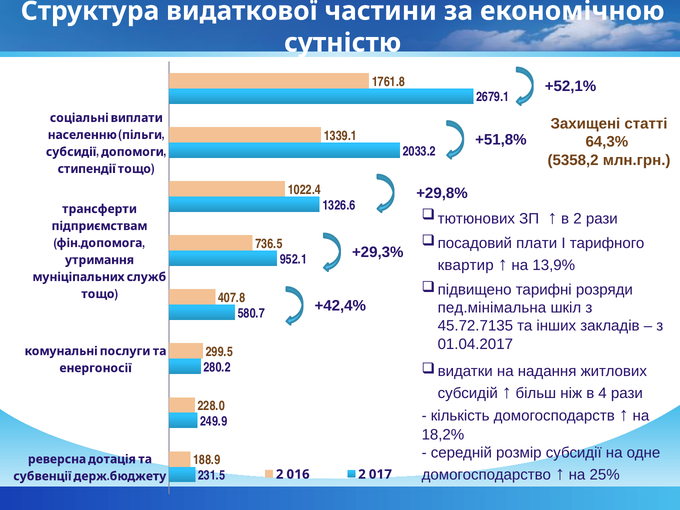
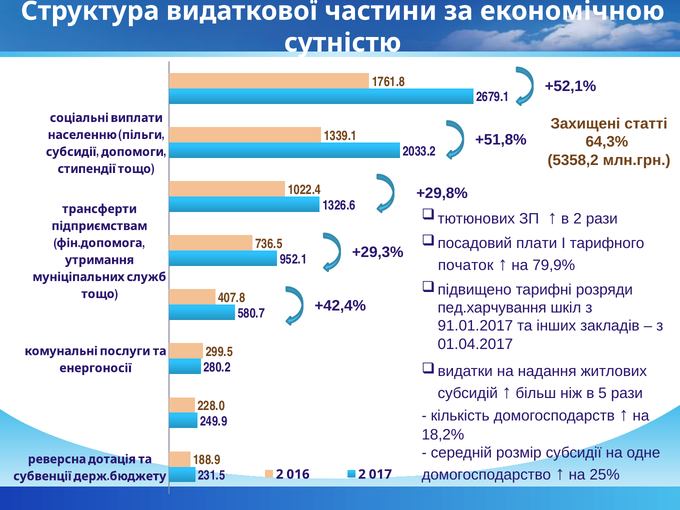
квартир: квартир -> початок
13,9%: 13,9% -> 79,9%
пед.мінімальна: пед.мінімальна -> пед.харчування
45.72.7135: 45.72.7135 -> 91.01.2017
4: 4 -> 5
